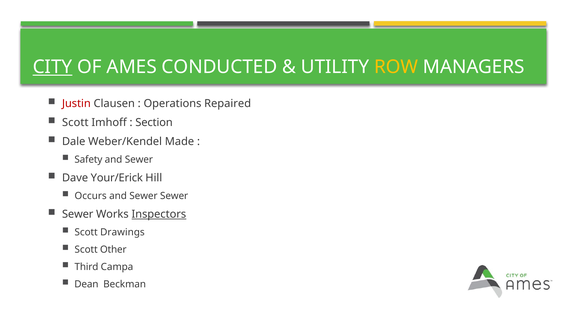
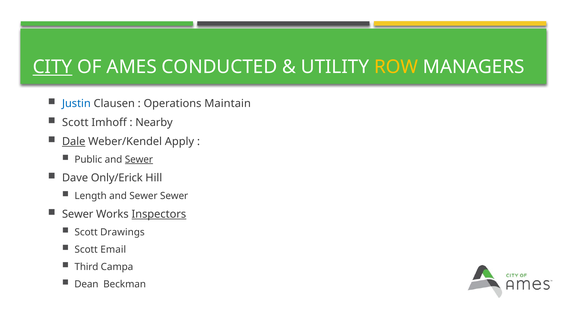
Justin colour: red -> blue
Repaired: Repaired -> Maintain
Section: Section -> Nearby
Dale underline: none -> present
Made: Made -> Apply
Safety: Safety -> Public
Sewer at (139, 159) underline: none -> present
Your/Erick: Your/Erick -> Only/Erick
Occurs: Occurs -> Length
Other: Other -> Email
